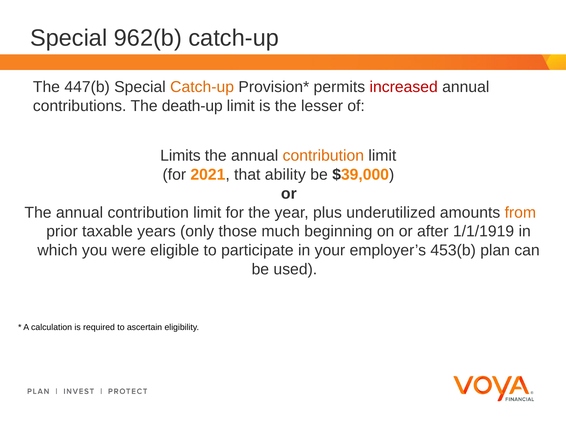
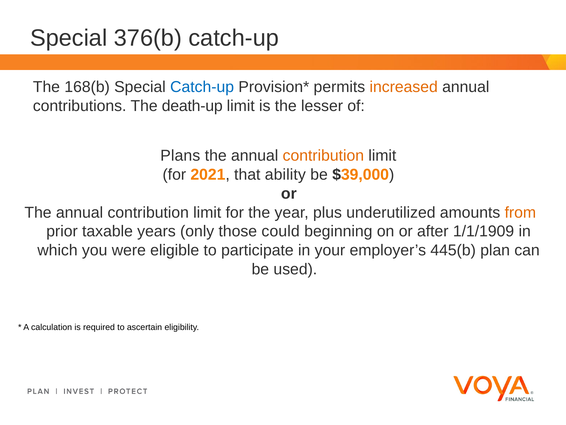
962(b: 962(b -> 376(b
447(b: 447(b -> 168(b
Catch-up at (202, 87) colour: orange -> blue
increased colour: red -> orange
Limits: Limits -> Plans
much: much -> could
1/1/1919: 1/1/1919 -> 1/1/1909
453(b: 453(b -> 445(b
